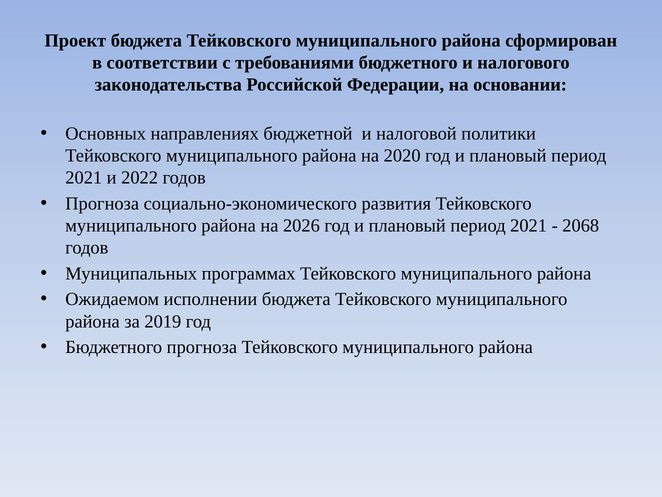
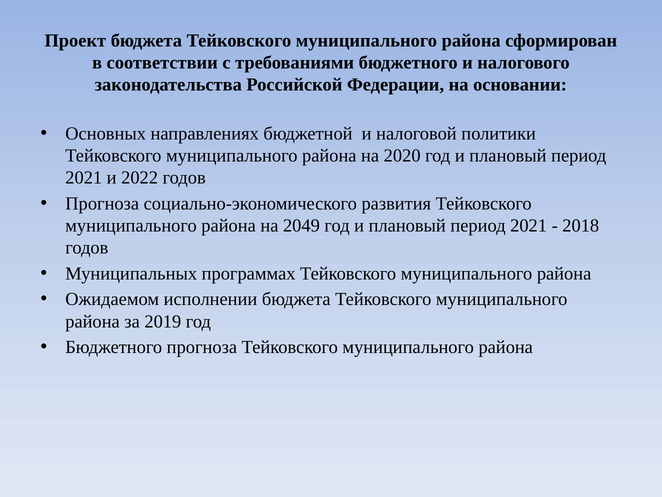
2026: 2026 -> 2049
2068: 2068 -> 2018
